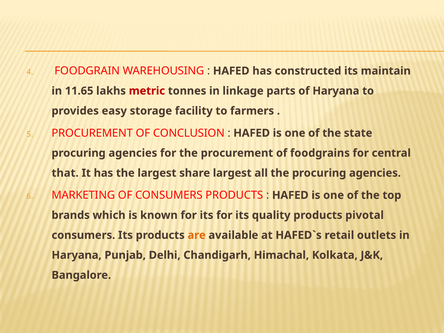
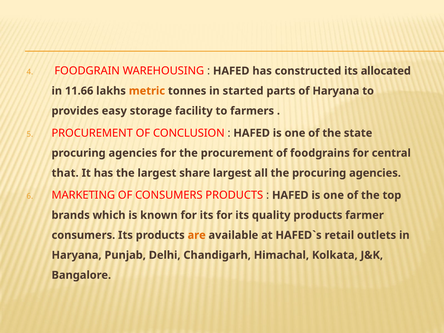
maintain: maintain -> allocated
11.65: 11.65 -> 11.66
metric colour: red -> orange
linkage: linkage -> started
pivotal: pivotal -> farmer
